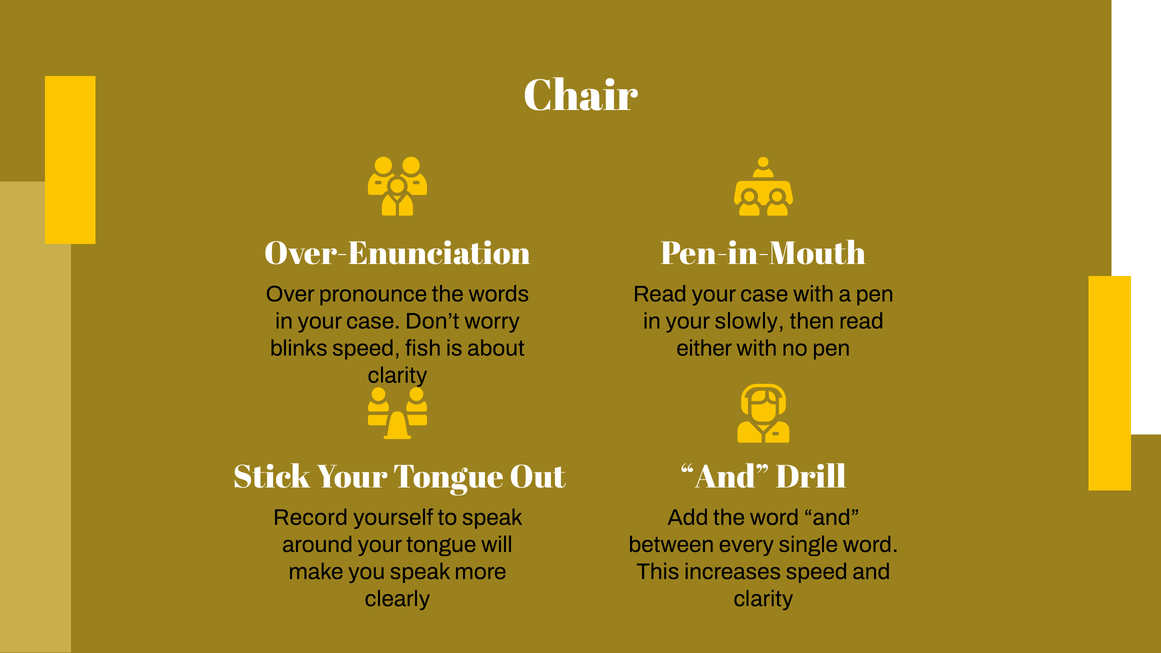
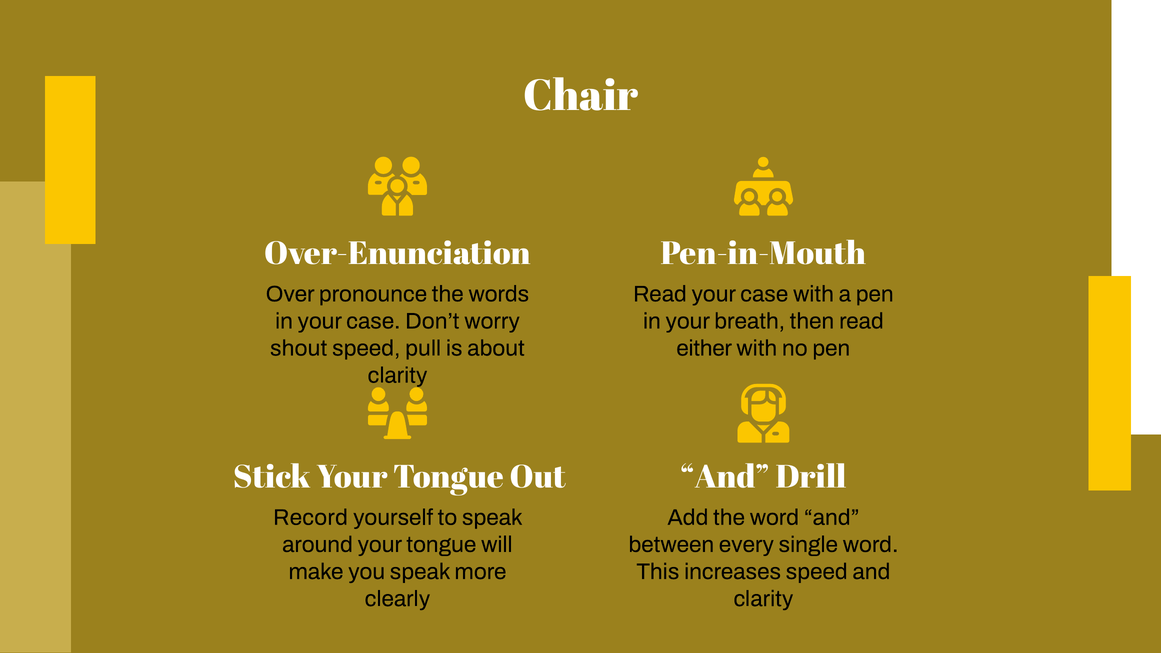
slowly: slowly -> breath
blinks: blinks -> shout
fish: fish -> pull
